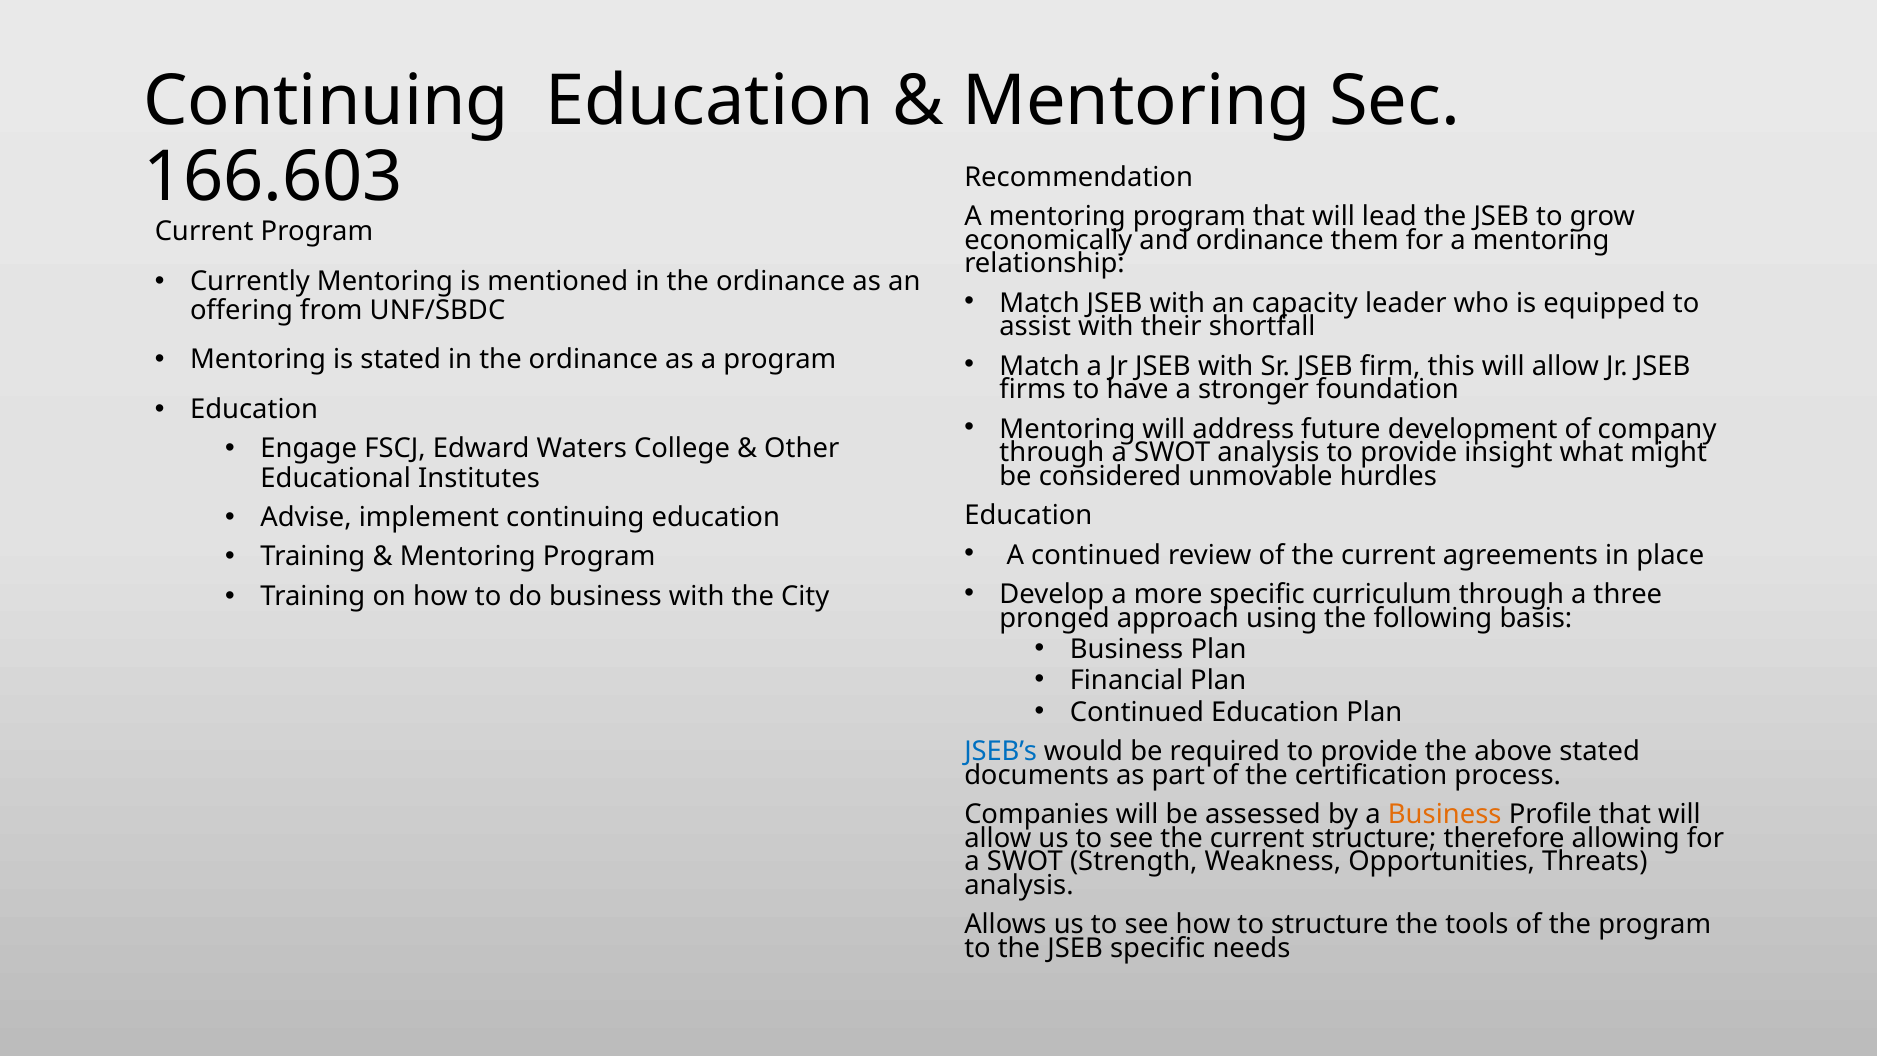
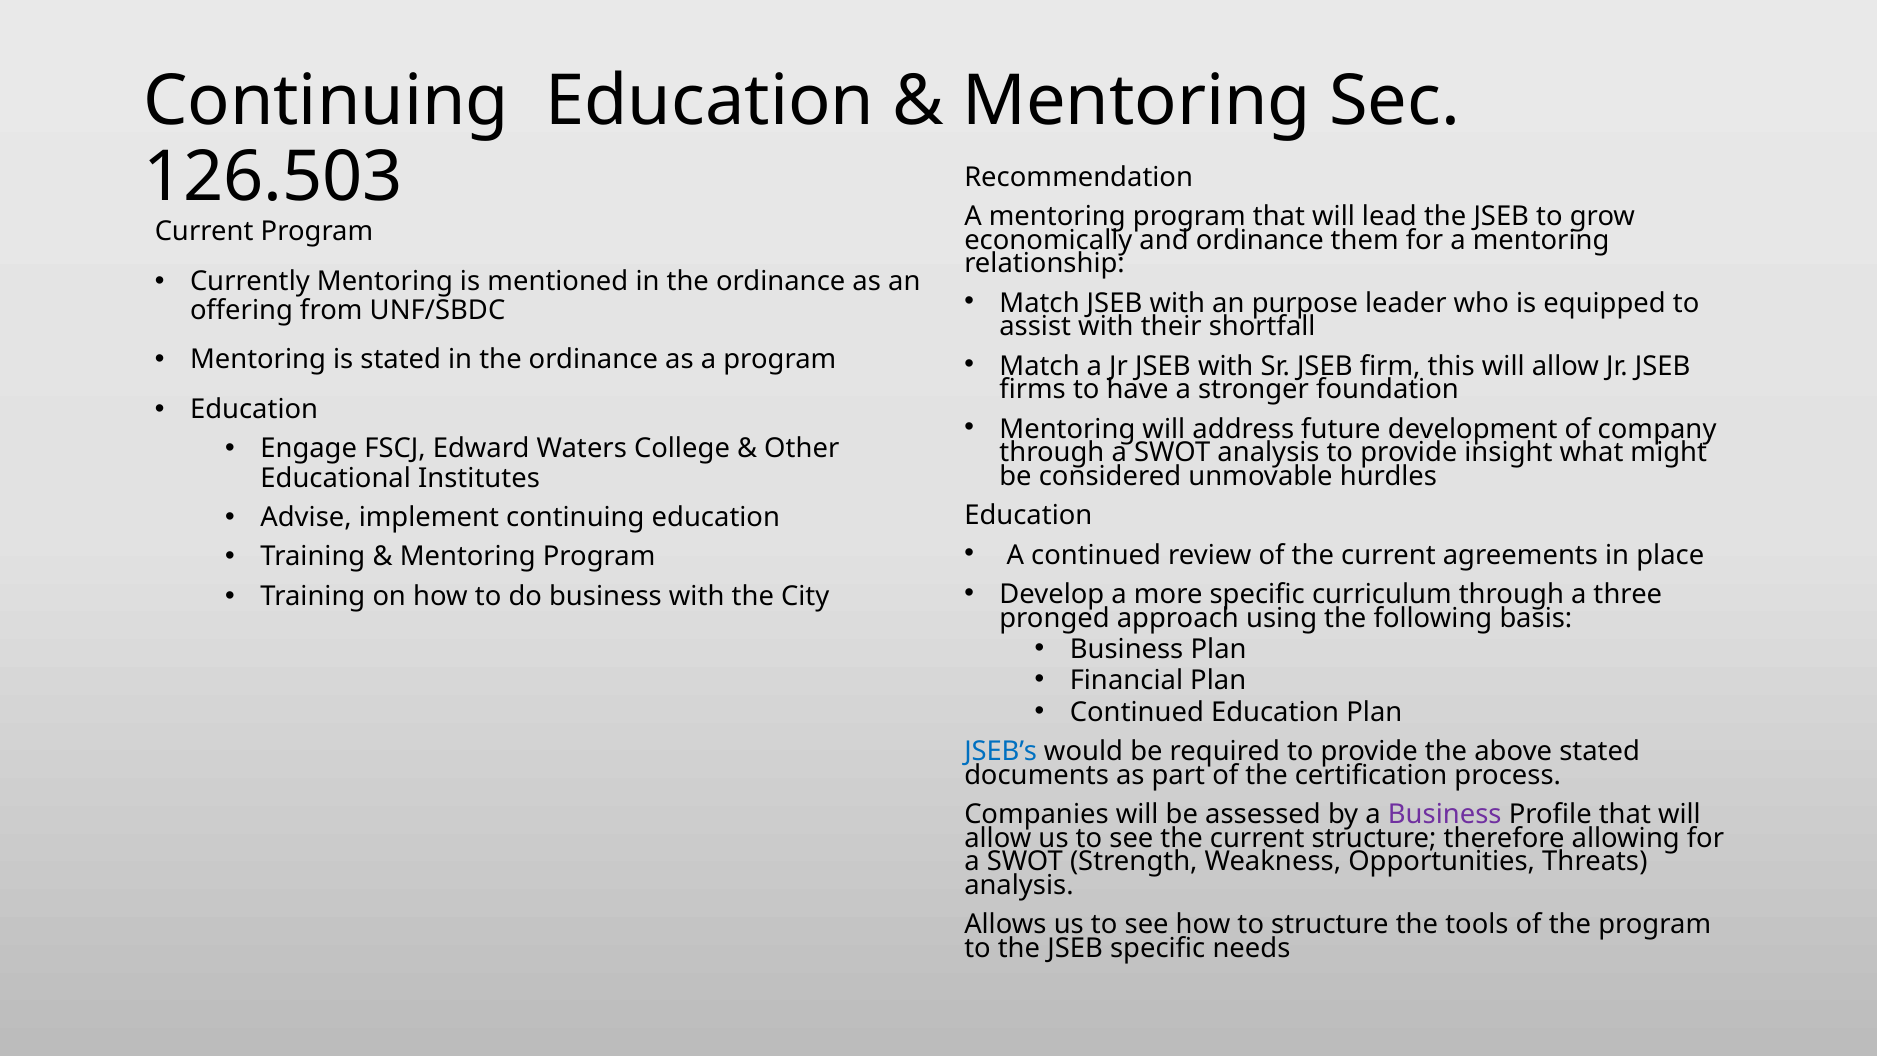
166.603: 166.603 -> 126.503
capacity: capacity -> purpose
Business at (1445, 814) colour: orange -> purple
